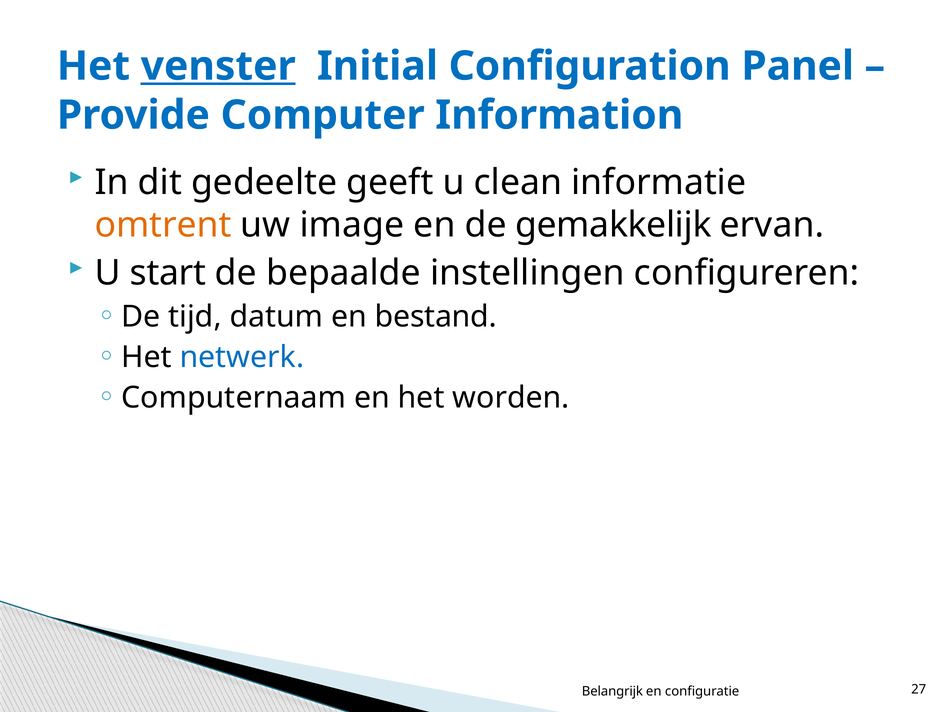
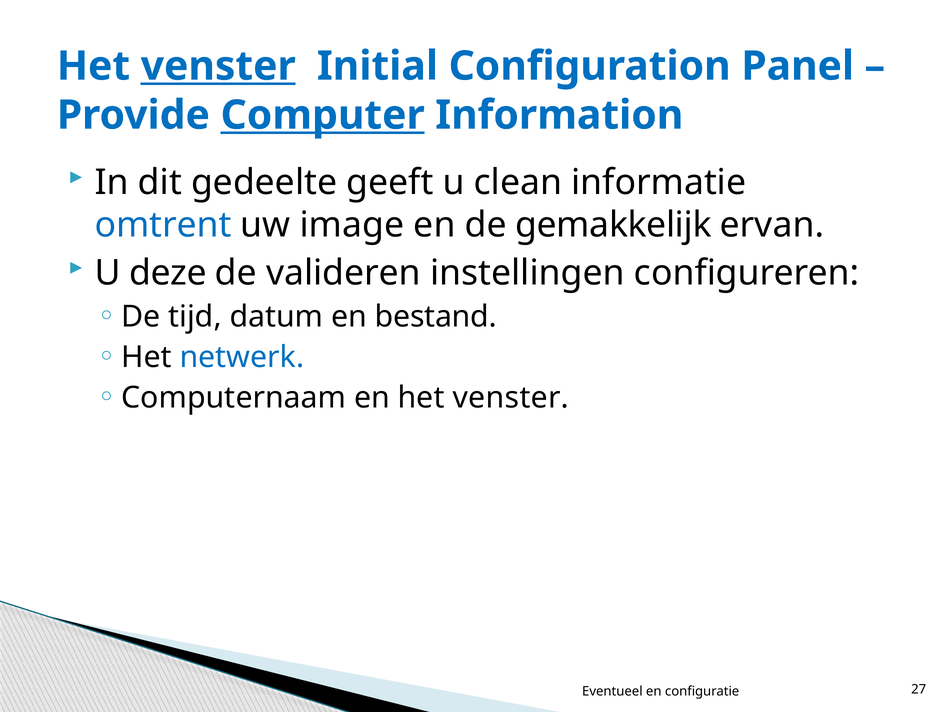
Computer underline: none -> present
omtrent colour: orange -> blue
start: start -> deze
bepaalde: bepaalde -> valideren
en het worden: worden -> venster
Belangrijk: Belangrijk -> Eventueel
